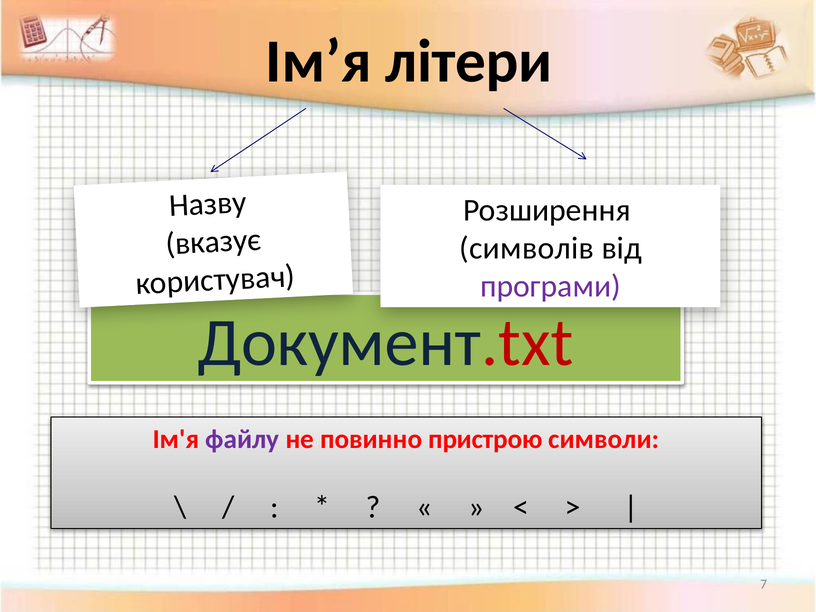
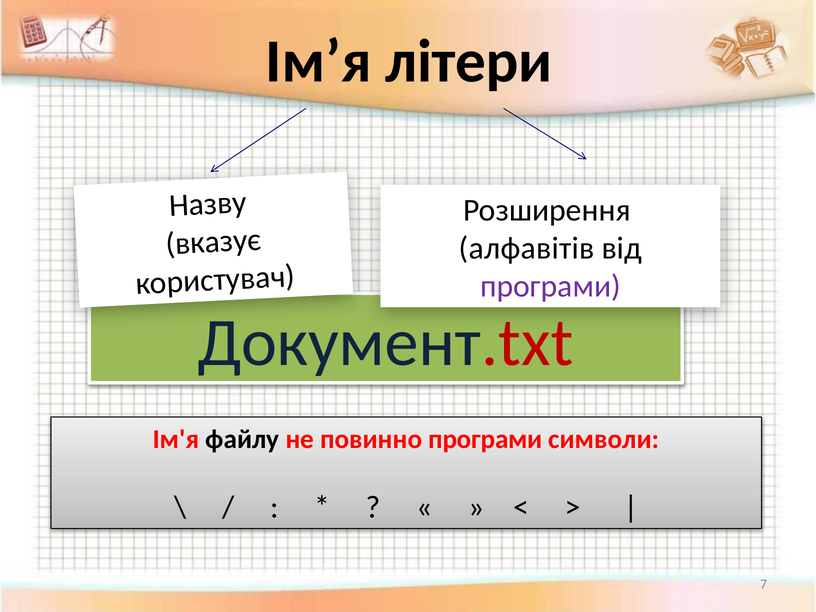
символів: символів -> алфавітів
файлу colour: purple -> black
повинно пристрою: пристрою -> програми
